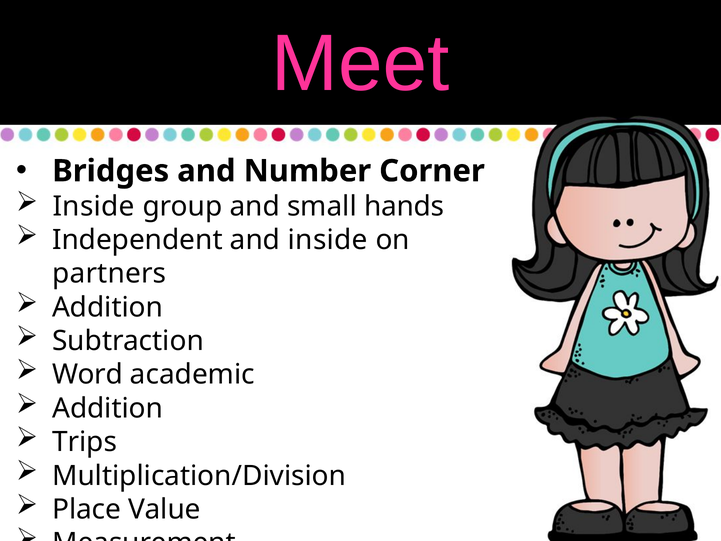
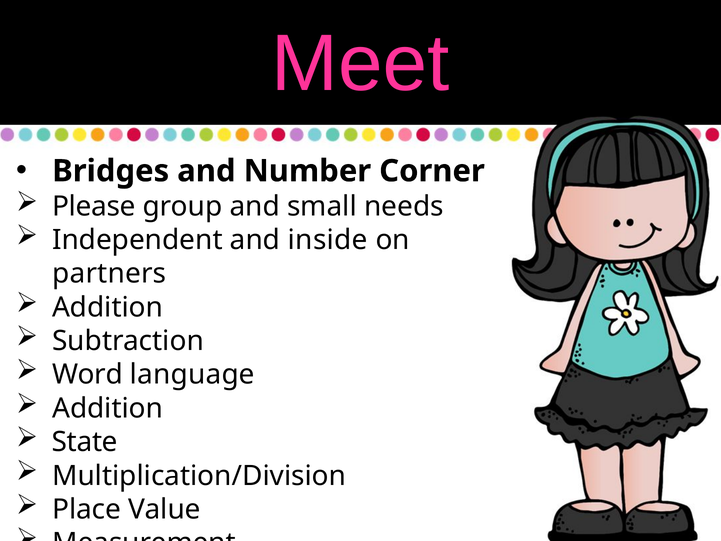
Inside at (94, 206): Inside -> Please
hands: hands -> needs
academic: academic -> language
Trips: Trips -> State
